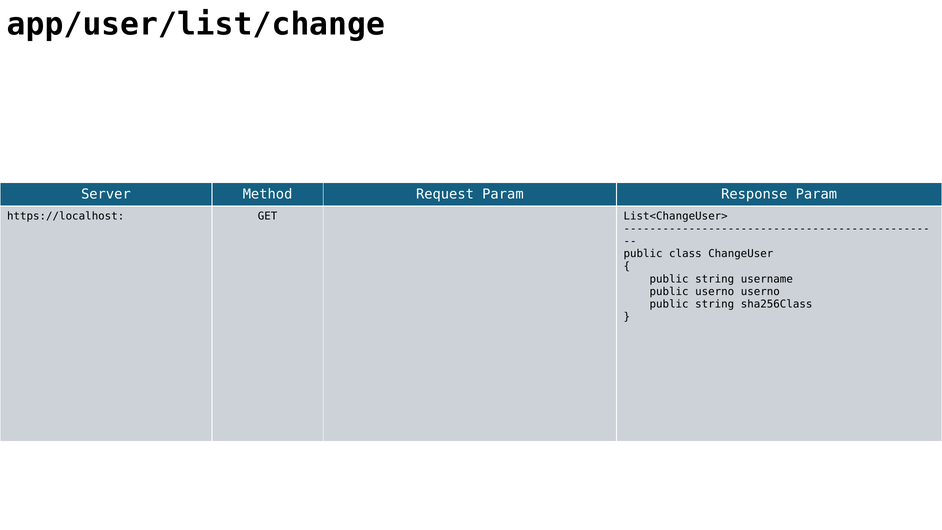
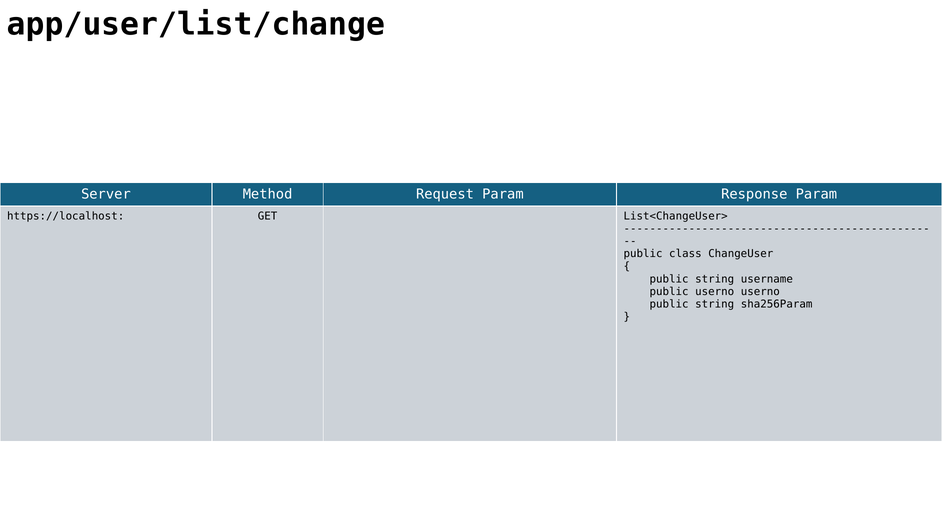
sha256Class: sha256Class -> sha256Param
